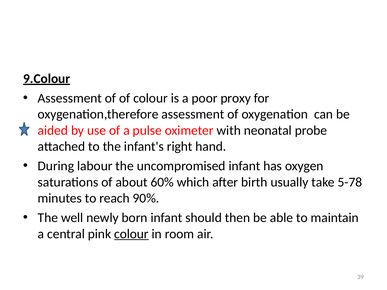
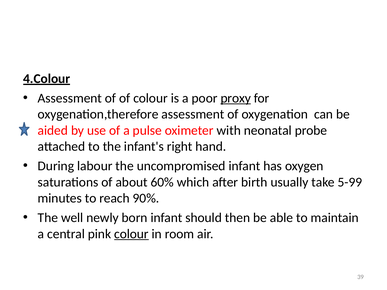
9.Colour: 9.Colour -> 4.Colour
proxy underline: none -> present
5-78: 5-78 -> 5-99
